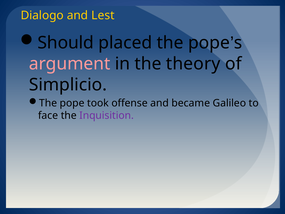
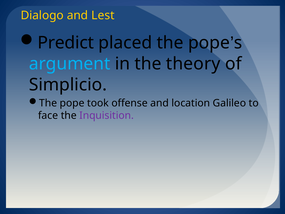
Should: Should -> Predict
argument colour: pink -> light blue
became: became -> location
